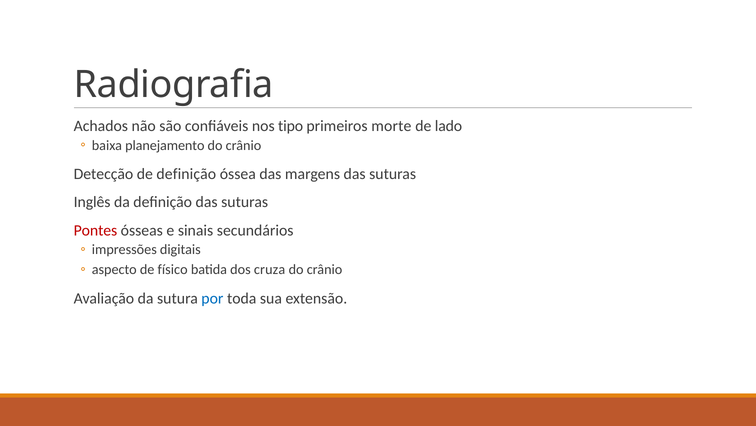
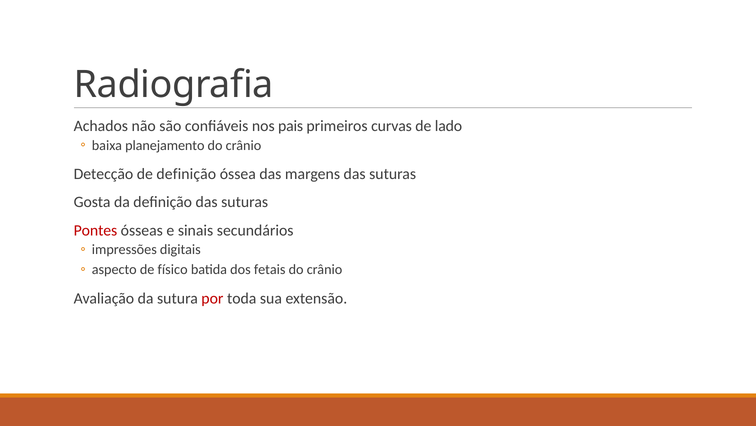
tipo: tipo -> pais
morte: morte -> curvas
Inglês: Inglês -> Gosta
cruza: cruza -> fetais
por colour: blue -> red
